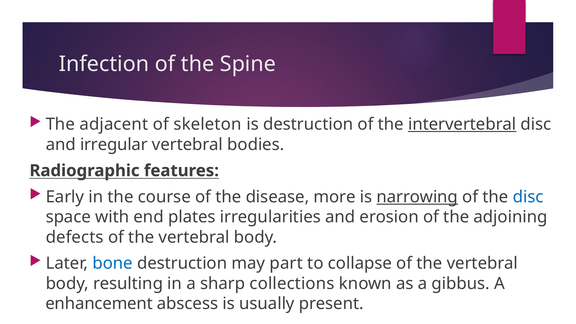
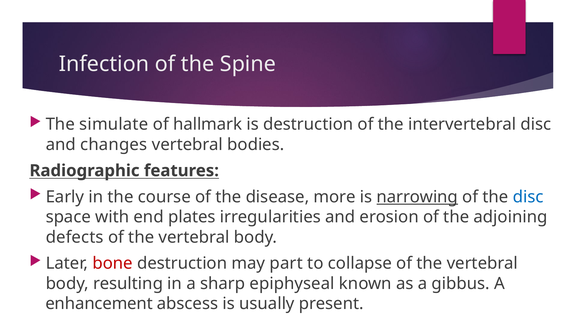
adjacent: adjacent -> simulate
skeleton: skeleton -> hallmark
intervertebral underline: present -> none
irregular: irregular -> changes
bone colour: blue -> red
collections: collections -> epiphyseal
